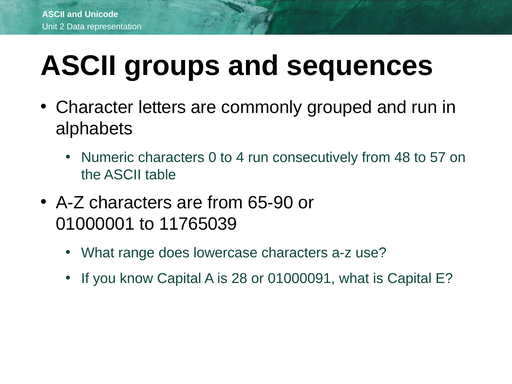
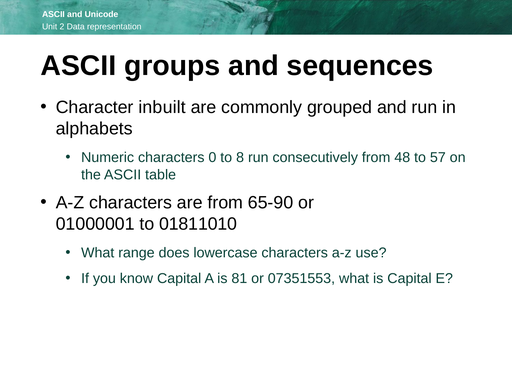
letters: letters -> inbuilt
4: 4 -> 8
11765039: 11765039 -> 01811010
28: 28 -> 81
01000091: 01000091 -> 07351553
